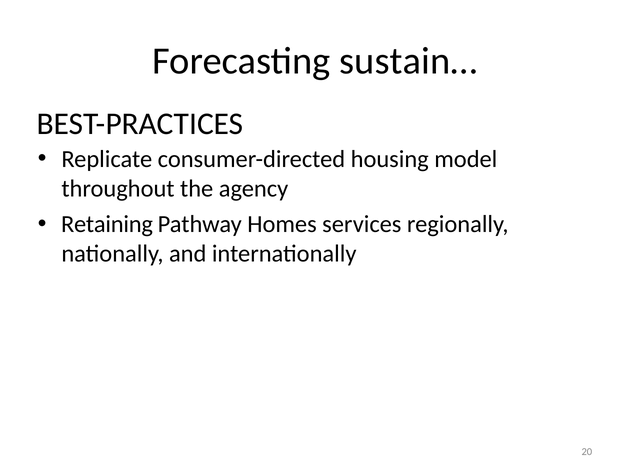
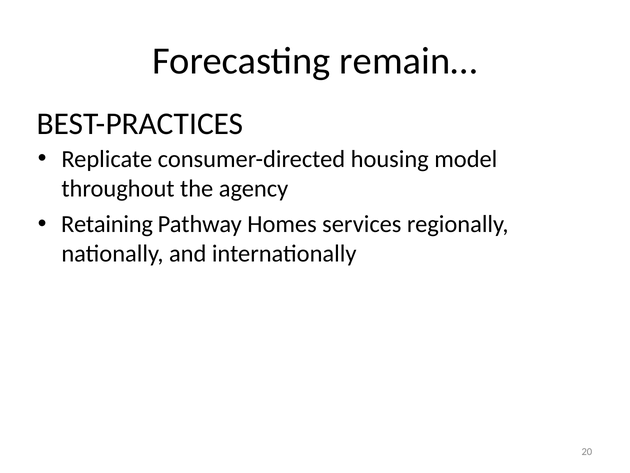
sustain…: sustain… -> remain…
